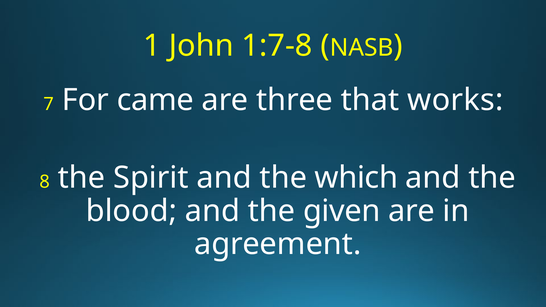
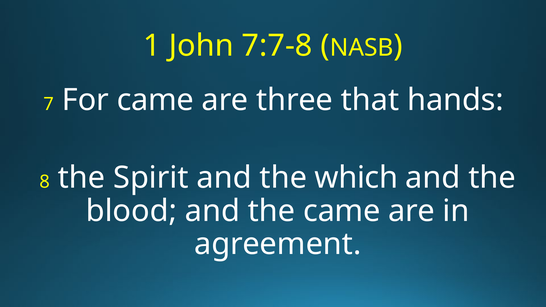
1:7-8: 1:7-8 -> 7:7-8
works: works -> hands
the given: given -> came
